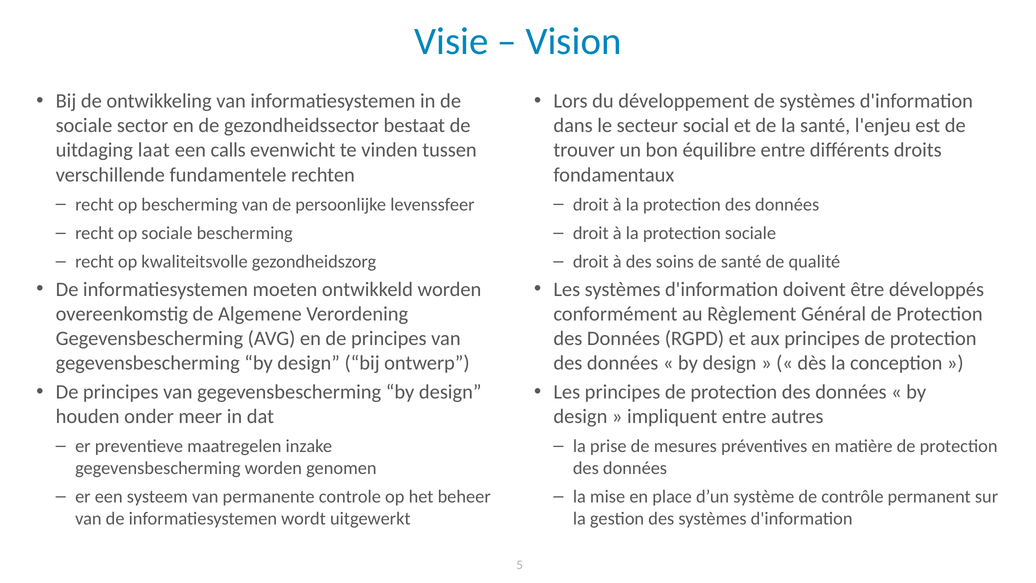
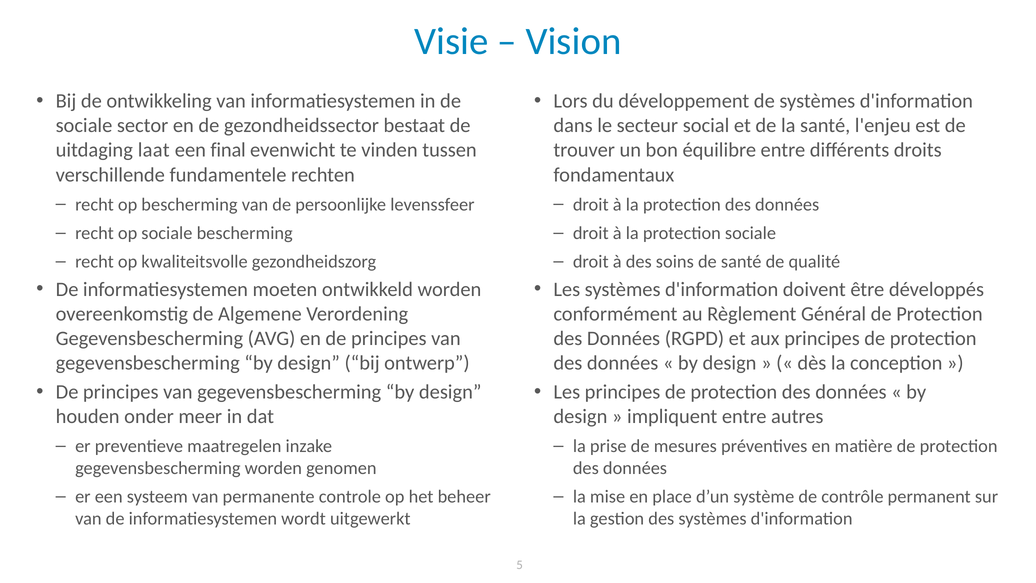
calls: calls -> final
